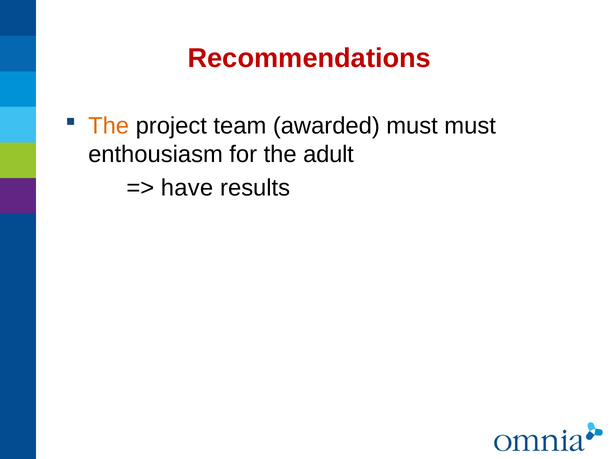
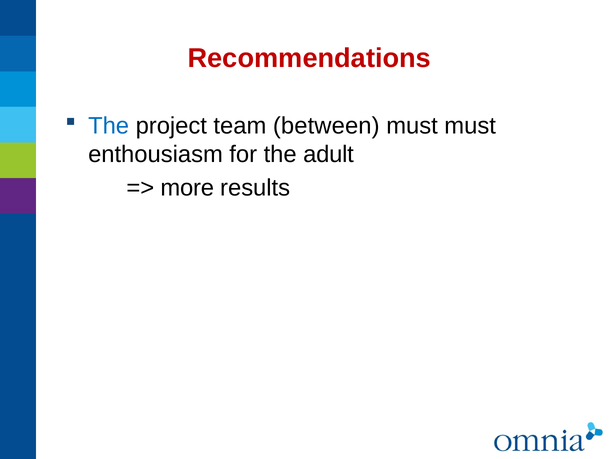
The at (109, 126) colour: orange -> blue
awarded: awarded -> between
have: have -> more
